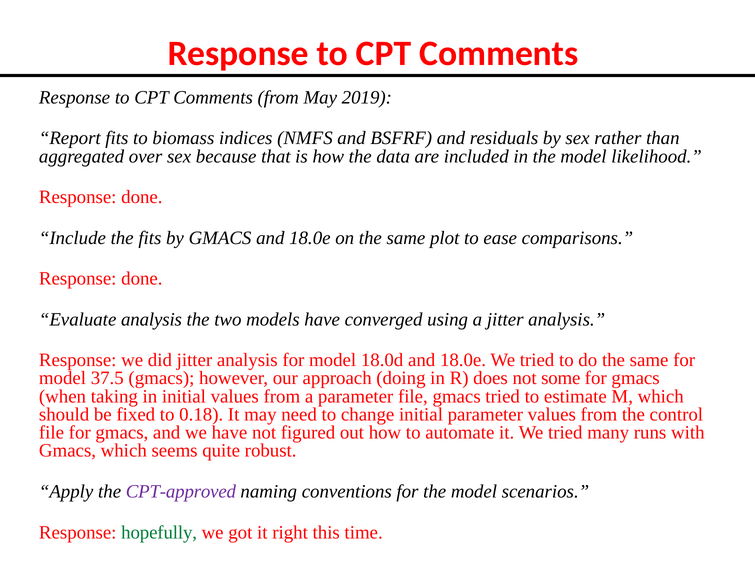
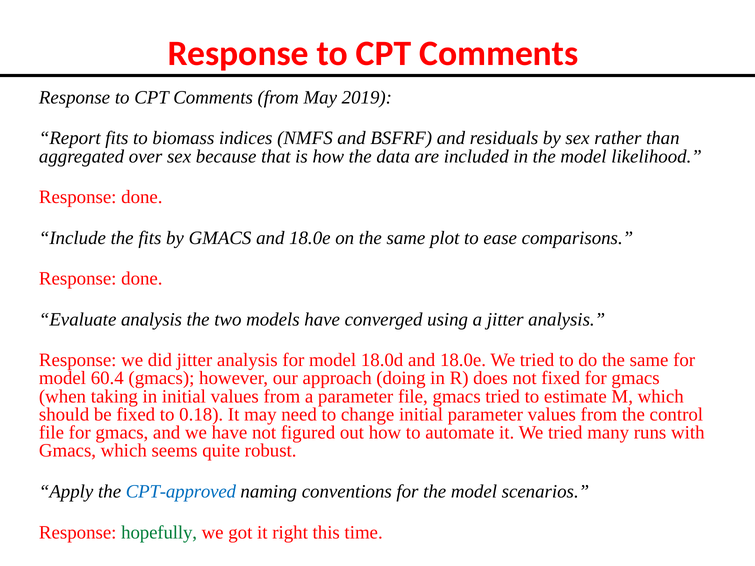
37.5: 37.5 -> 60.4
not some: some -> fixed
CPT-approved colour: purple -> blue
